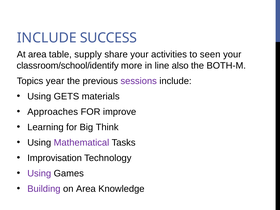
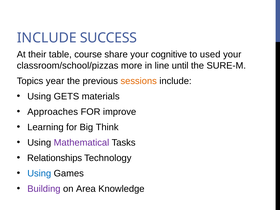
At area: area -> their
supply: supply -> course
activities: activities -> cognitive
seen: seen -> used
classroom/school/identify: classroom/school/identify -> classroom/school/pizzas
also: also -> until
BOTH-M: BOTH-M -> SURE-M
sessions colour: purple -> orange
Improvisation: Improvisation -> Relationships
Using at (39, 173) colour: purple -> blue
